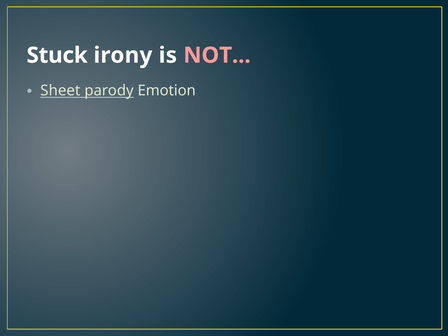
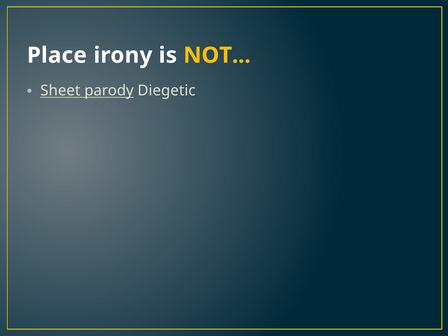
Stuck: Stuck -> Place
NOT colour: pink -> yellow
Emotion: Emotion -> Diegetic
